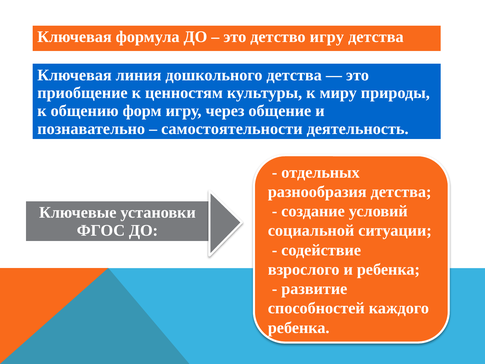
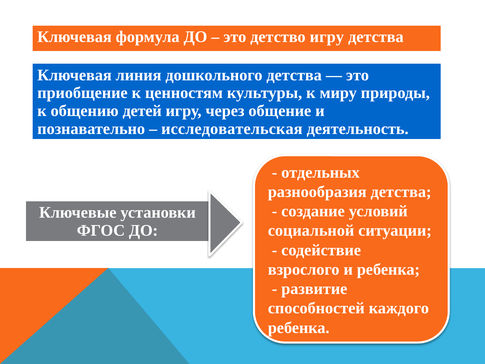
форм: форм -> детей
самостоятельности: самостоятельности -> исследовательская
